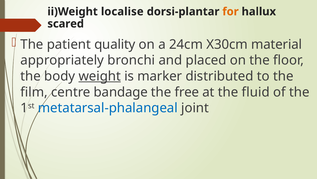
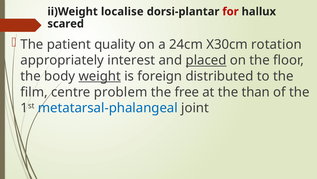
for colour: orange -> red
material: material -> rotation
bronchi: bronchi -> interest
placed underline: none -> present
marker: marker -> foreign
bandage: bandage -> problem
fluid: fluid -> than
